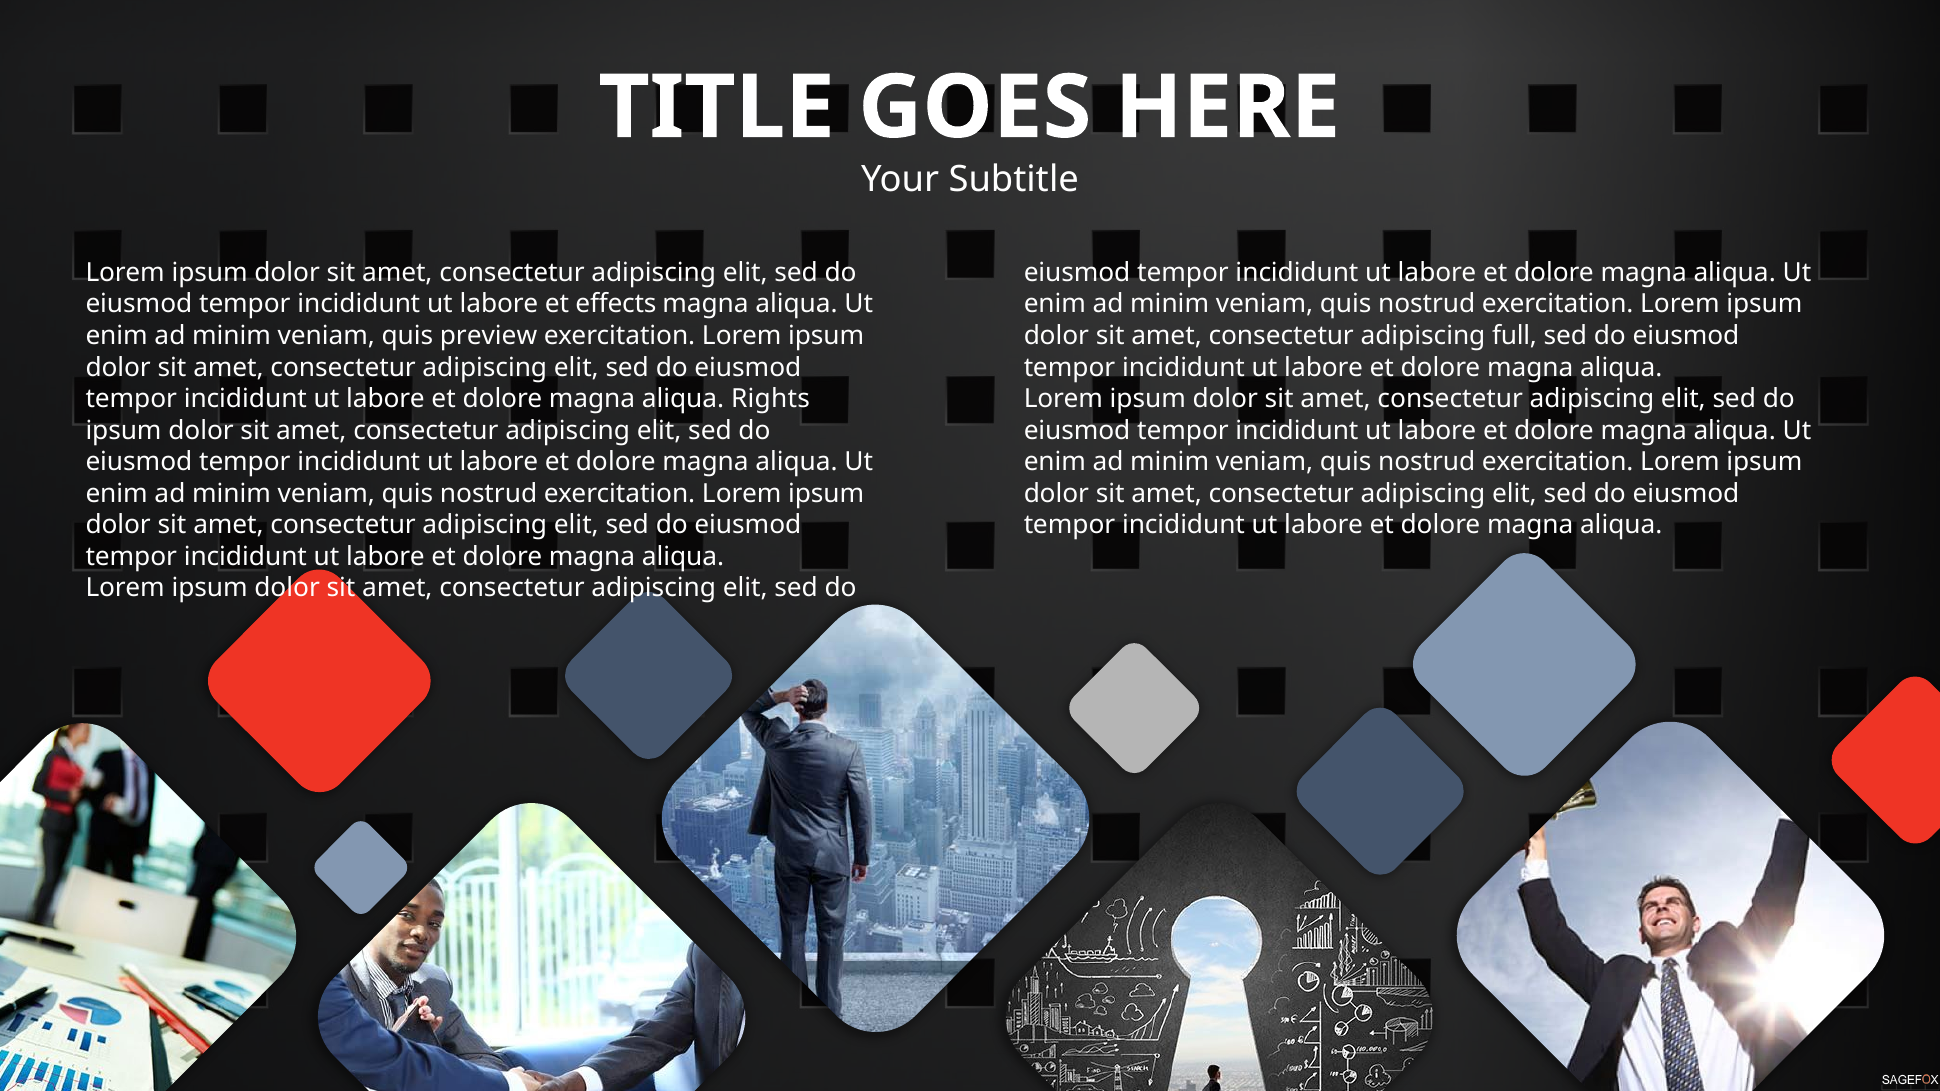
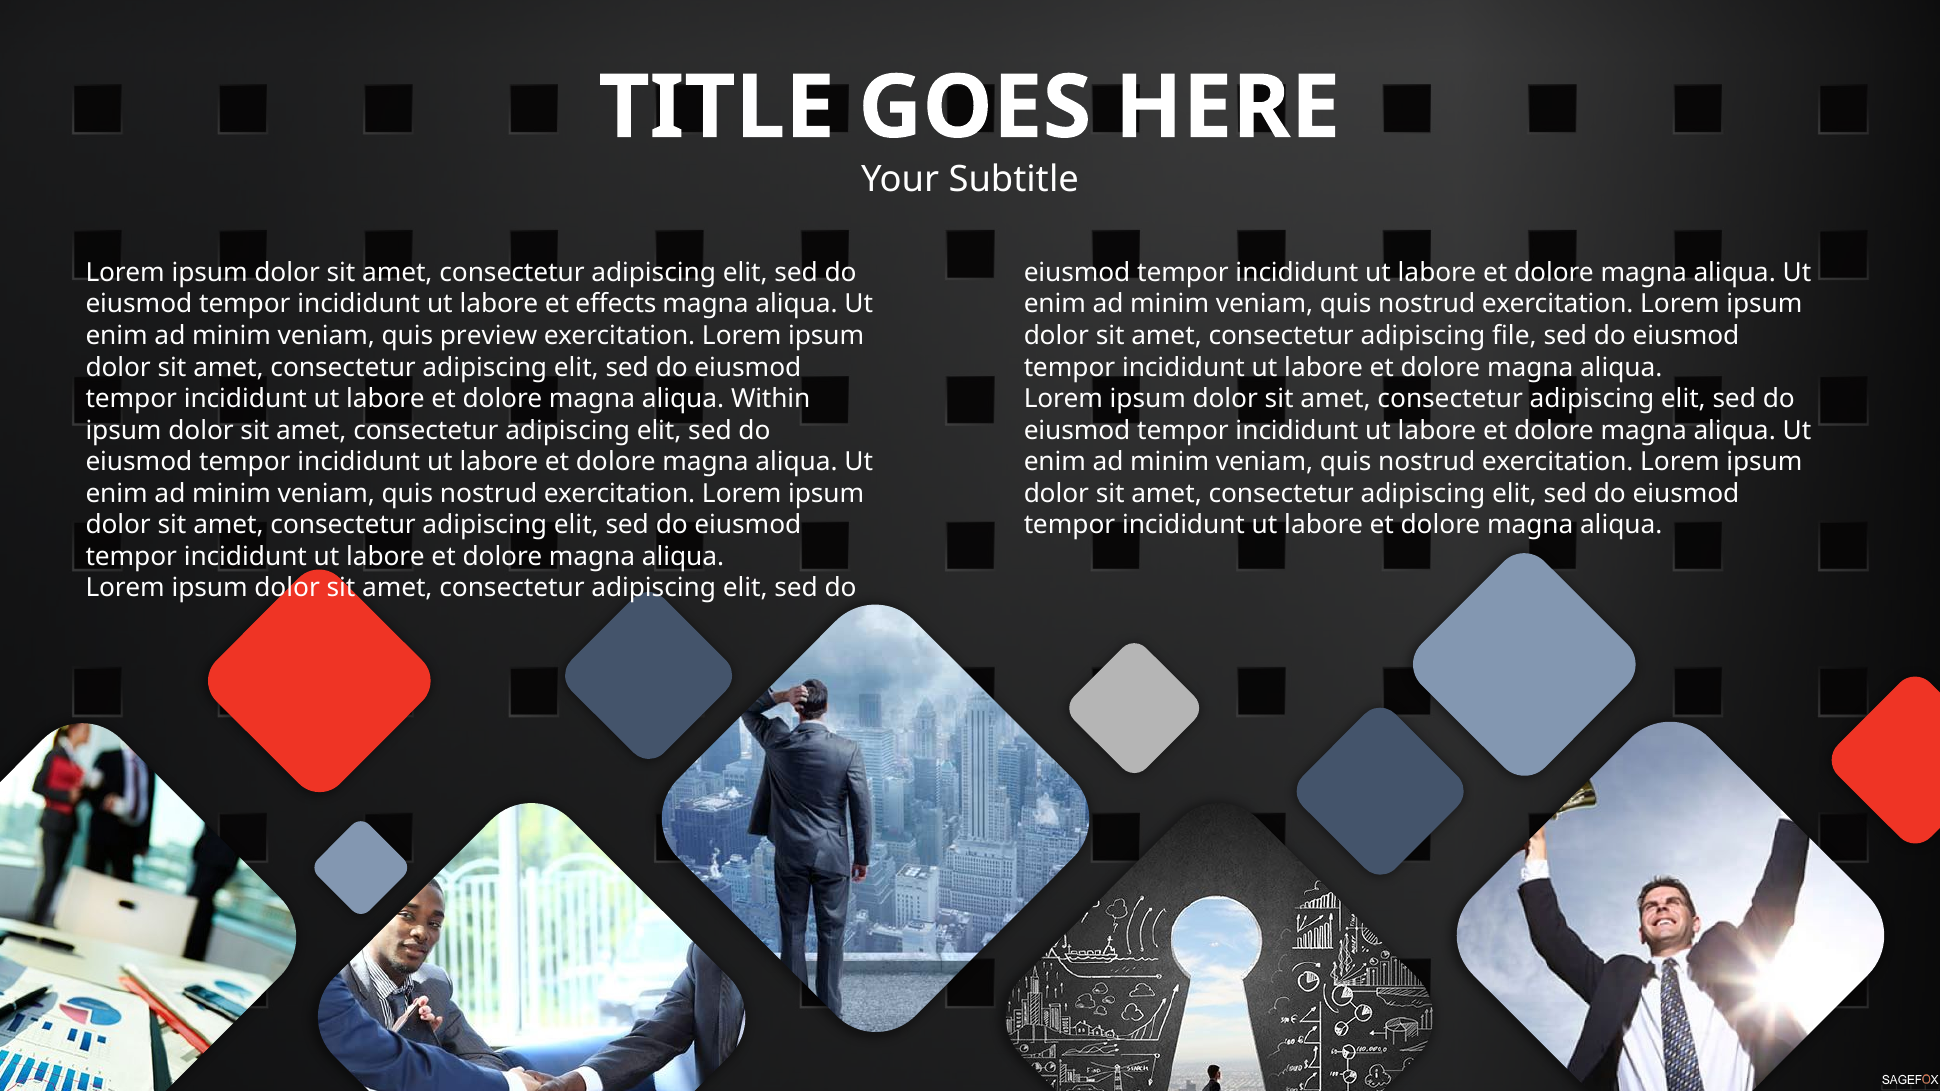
full: full -> file
Rights: Rights -> Within
